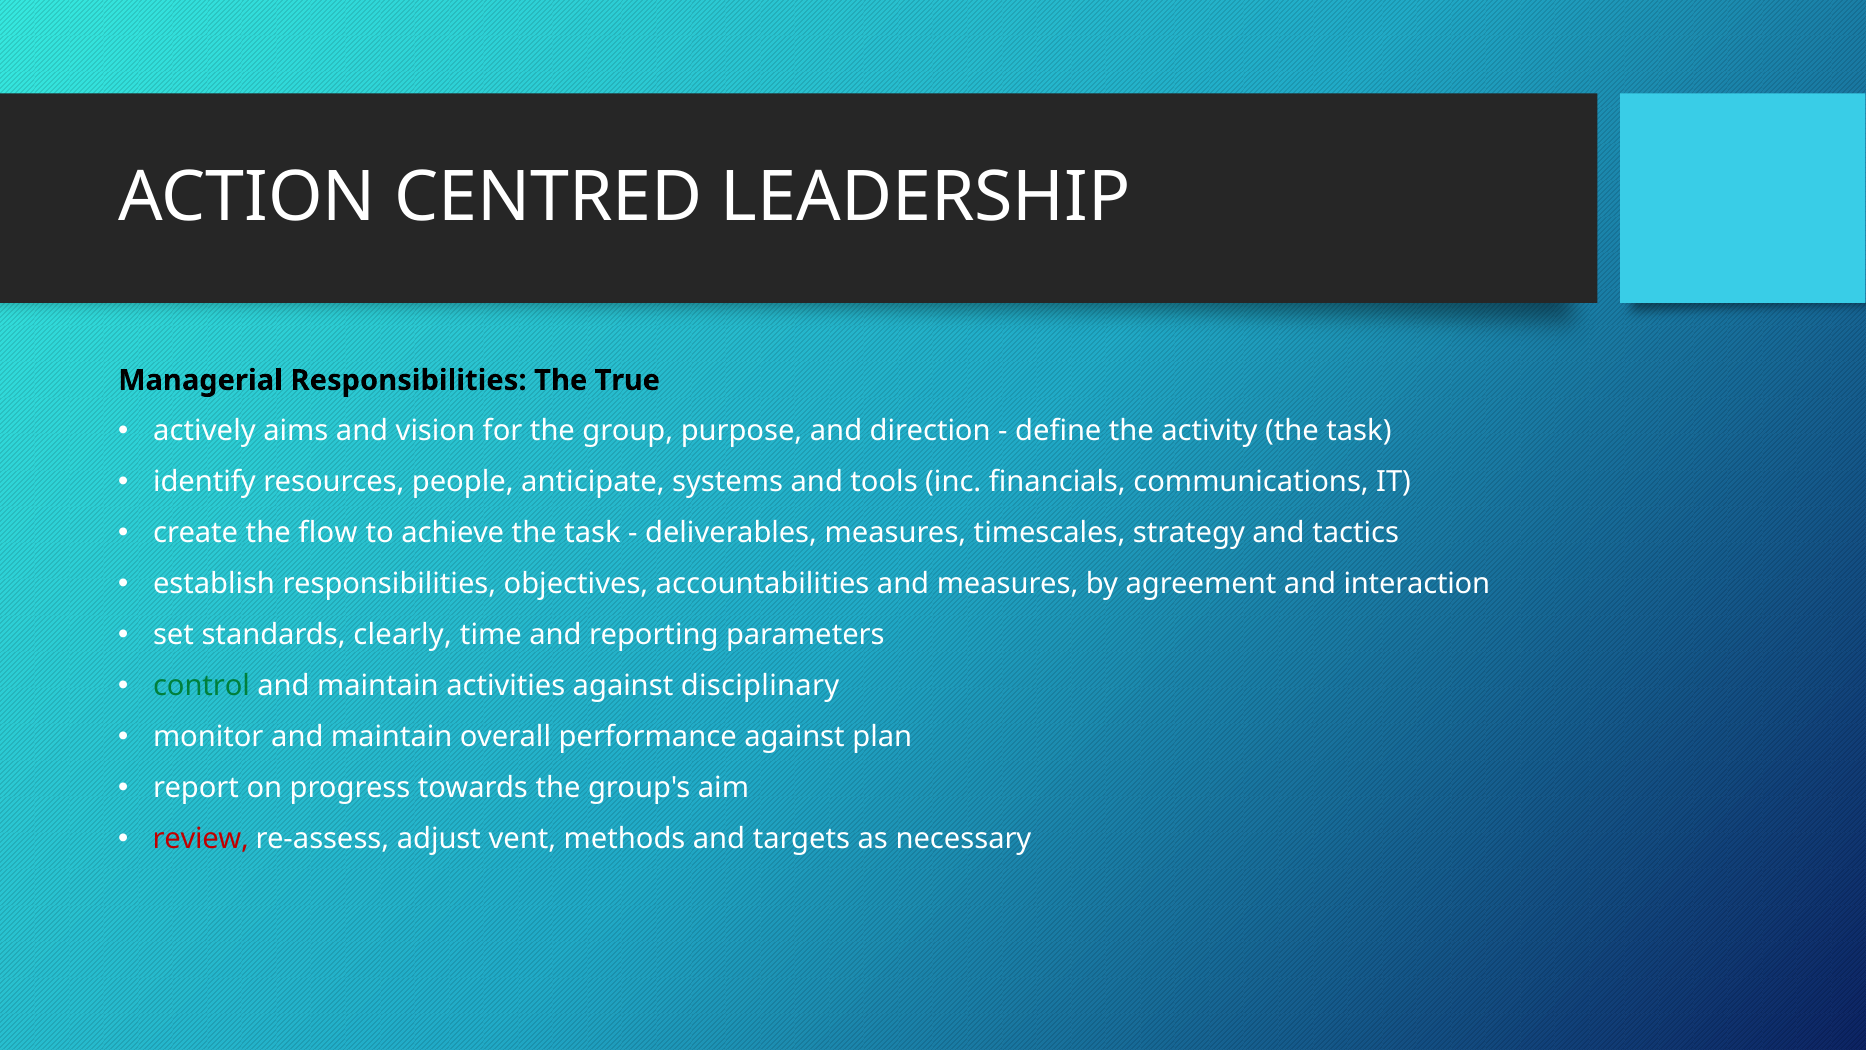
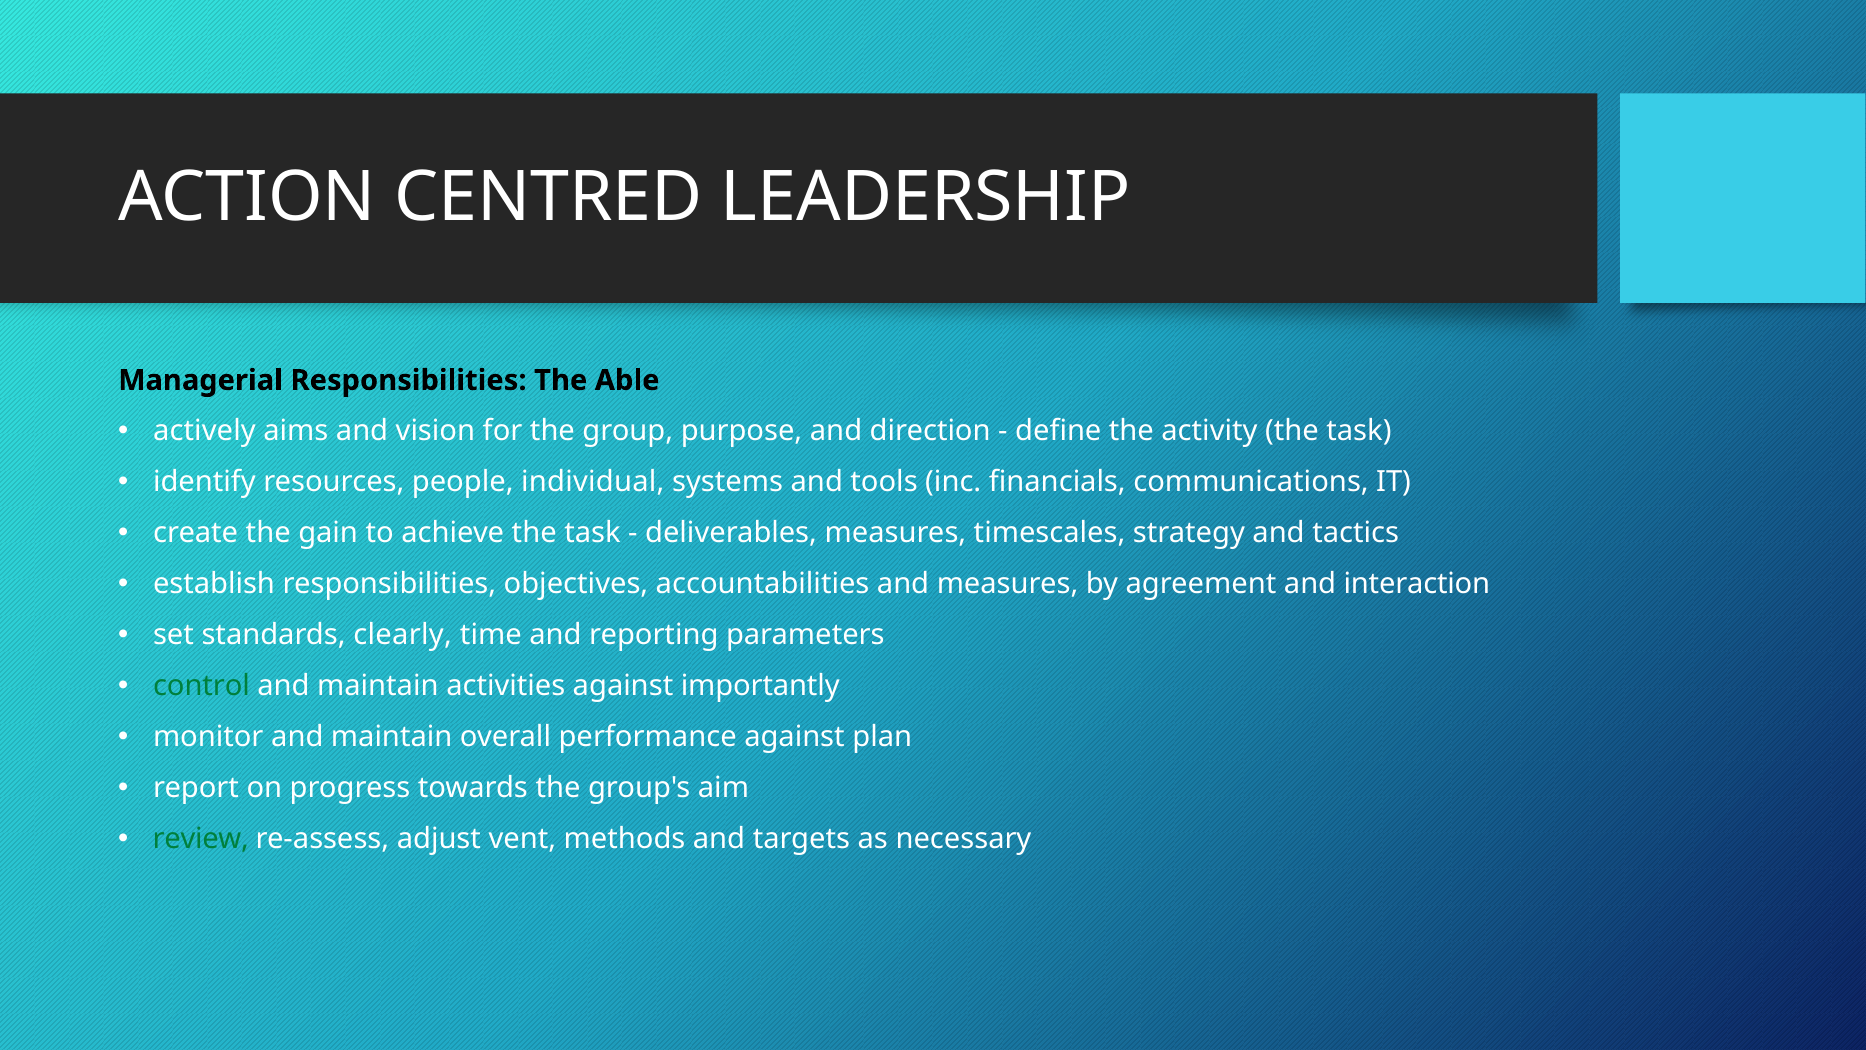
True: True -> Able
anticipate: anticipate -> individual
flow: flow -> gain
disciplinary: disciplinary -> importantly
review colour: red -> green
